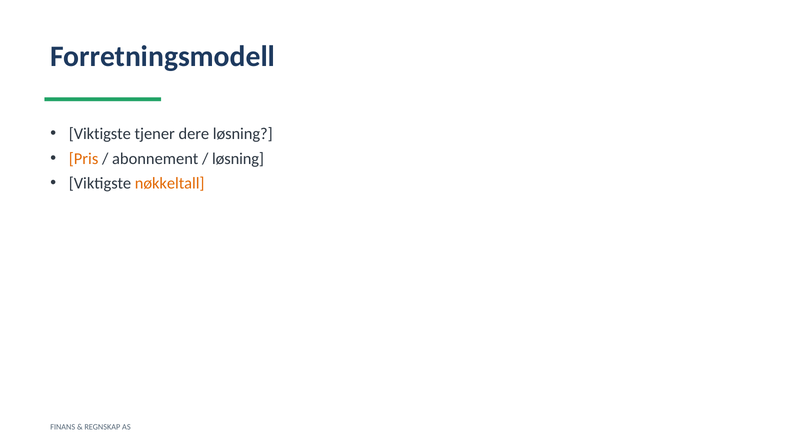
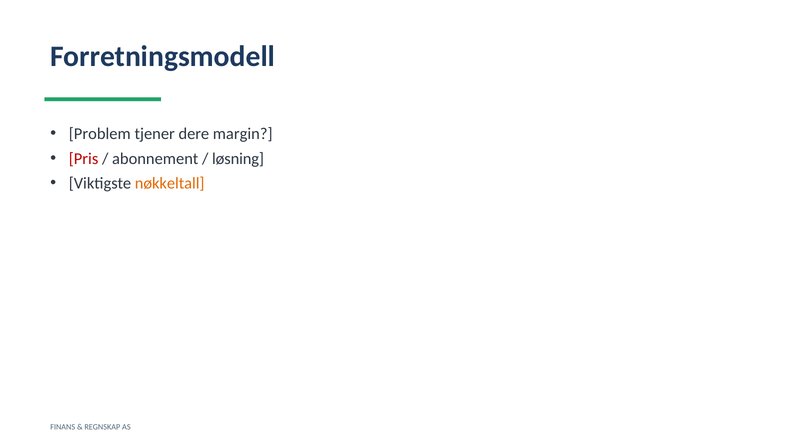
Viktigste at (100, 134): Viktigste -> Problem
dere løsning: løsning -> margin
Pris colour: orange -> red
